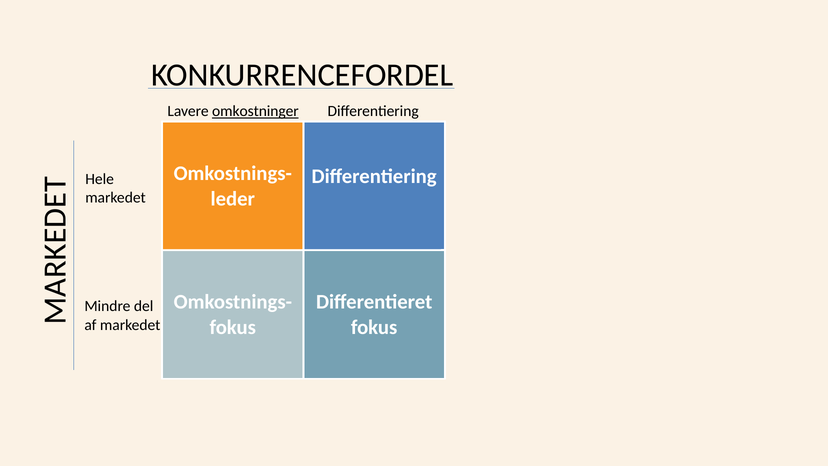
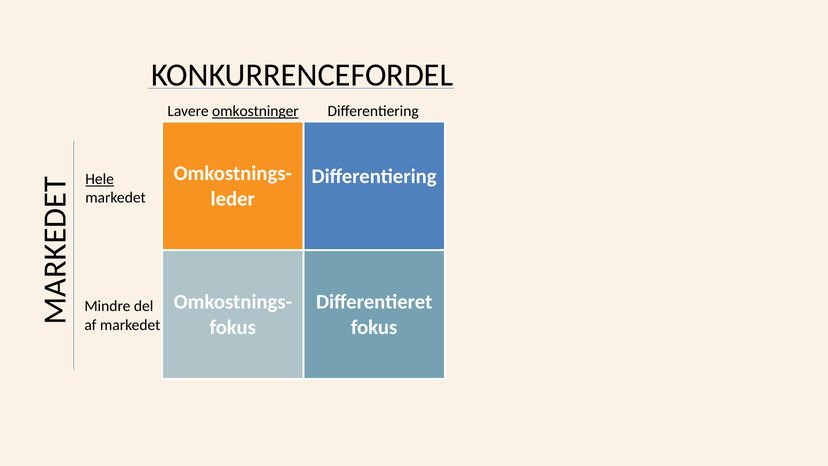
Hele underline: none -> present
